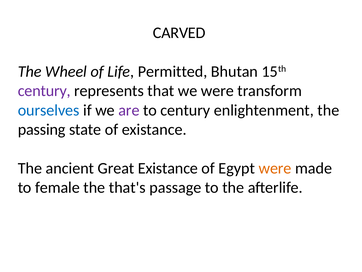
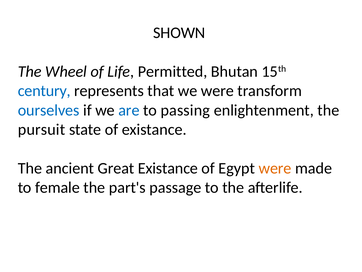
CARVED: CARVED -> SHOWN
century at (44, 91) colour: purple -> blue
are colour: purple -> blue
to century: century -> passing
passing: passing -> pursuit
that's: that's -> part's
